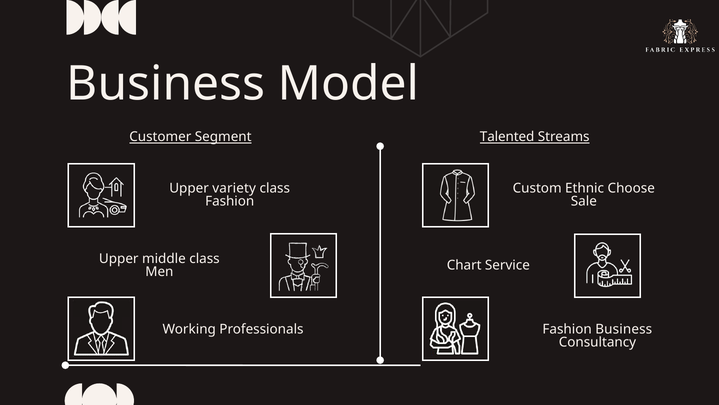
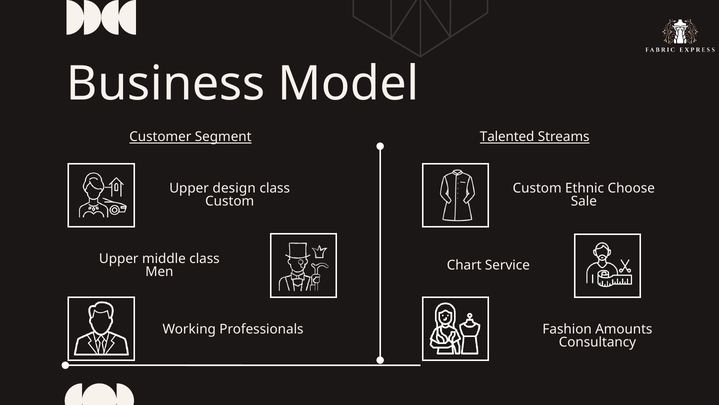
variety: variety -> design
Fashion at (230, 201): Fashion -> Custom
Fashion Business: Business -> Amounts
